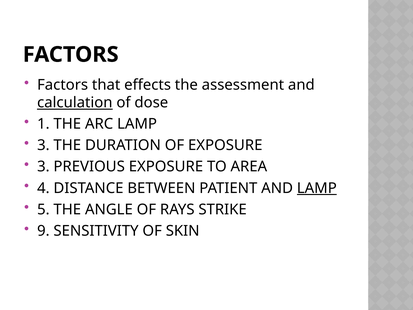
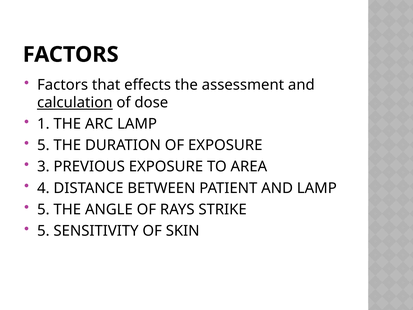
3 at (43, 145): 3 -> 5
LAMP at (317, 188) underline: present -> none
9 at (43, 231): 9 -> 5
